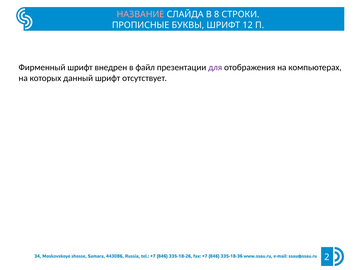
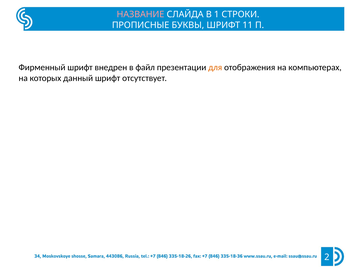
8: 8 -> 1
12: 12 -> 11
для colour: purple -> orange
